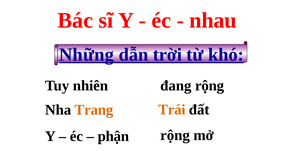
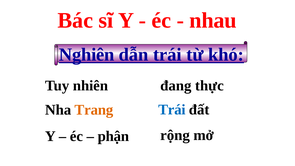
Những: Những -> Nghiên
dẫn trời: trời -> trái
đang rộng: rộng -> thực
Trái at (172, 110) colour: orange -> blue
